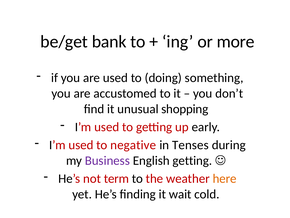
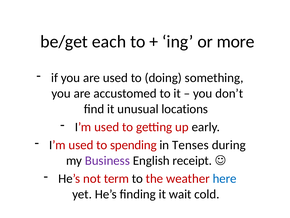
bank: bank -> each
shopping: shopping -> locations
negative: negative -> spending
English getting: getting -> receipt
here colour: orange -> blue
